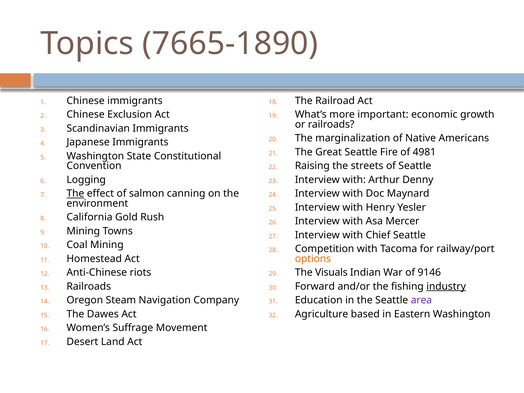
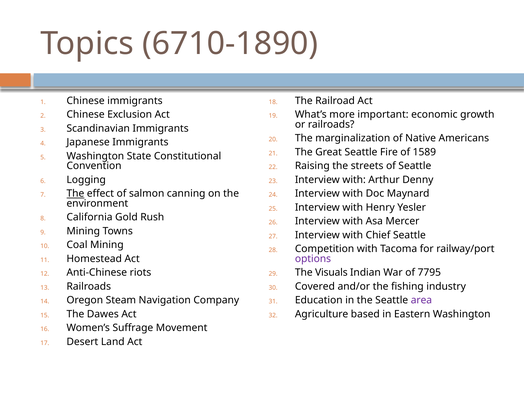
7665-1890: 7665-1890 -> 6710-1890
4981: 4981 -> 1589
options colour: orange -> purple
9146: 9146 -> 7795
Forward: Forward -> Covered
industry underline: present -> none
